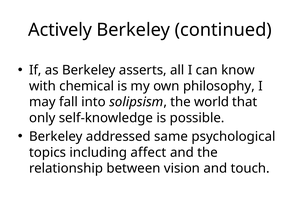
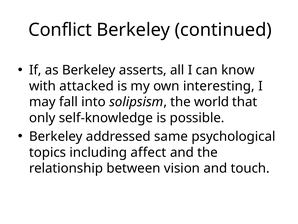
Actively: Actively -> Conflict
chemical: chemical -> attacked
philosophy: philosophy -> interesting
